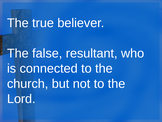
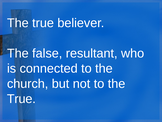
Lord at (21, 98): Lord -> True
